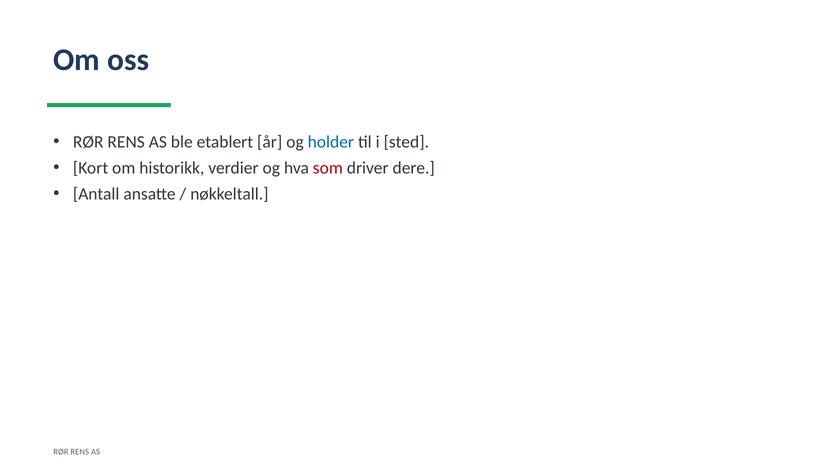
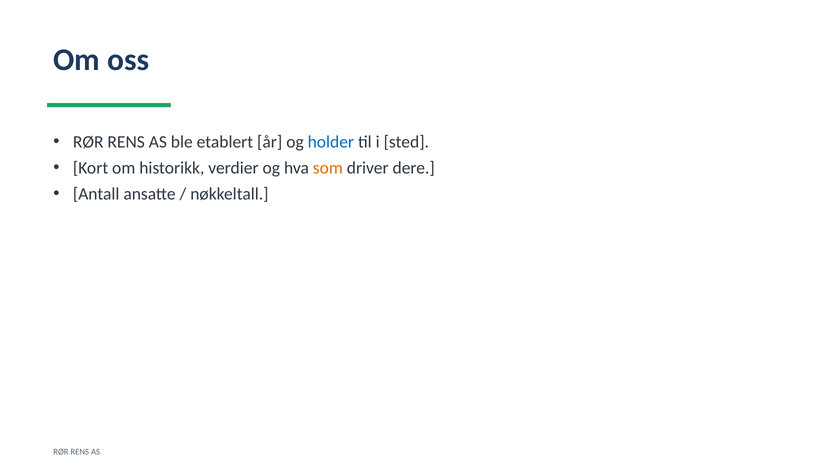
som colour: red -> orange
